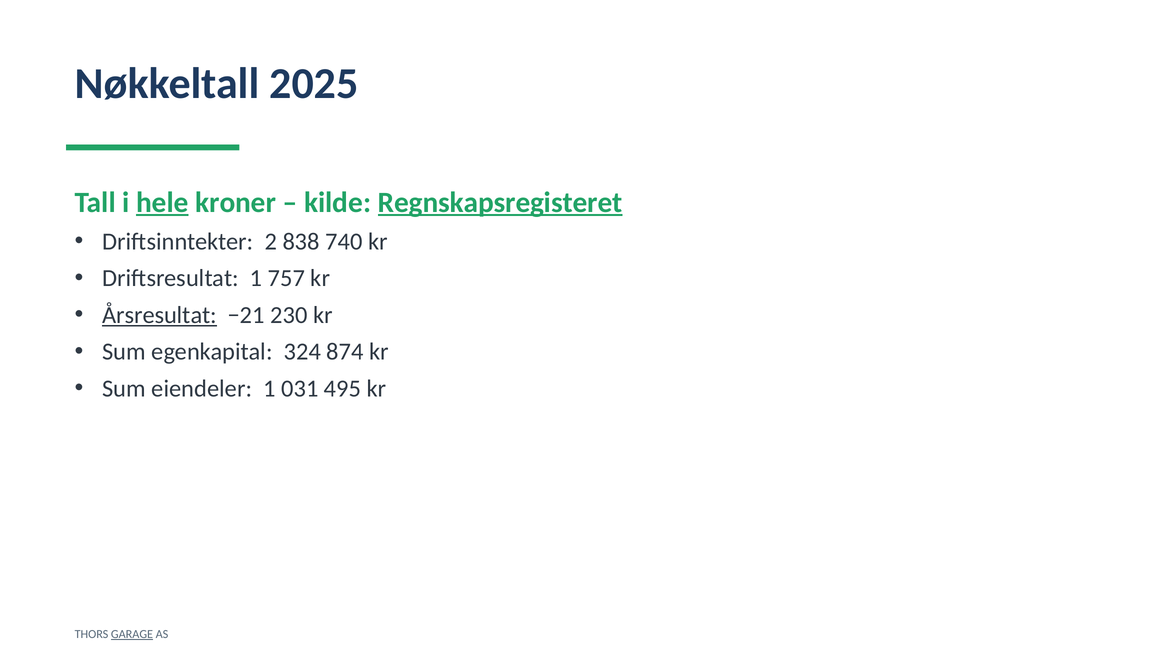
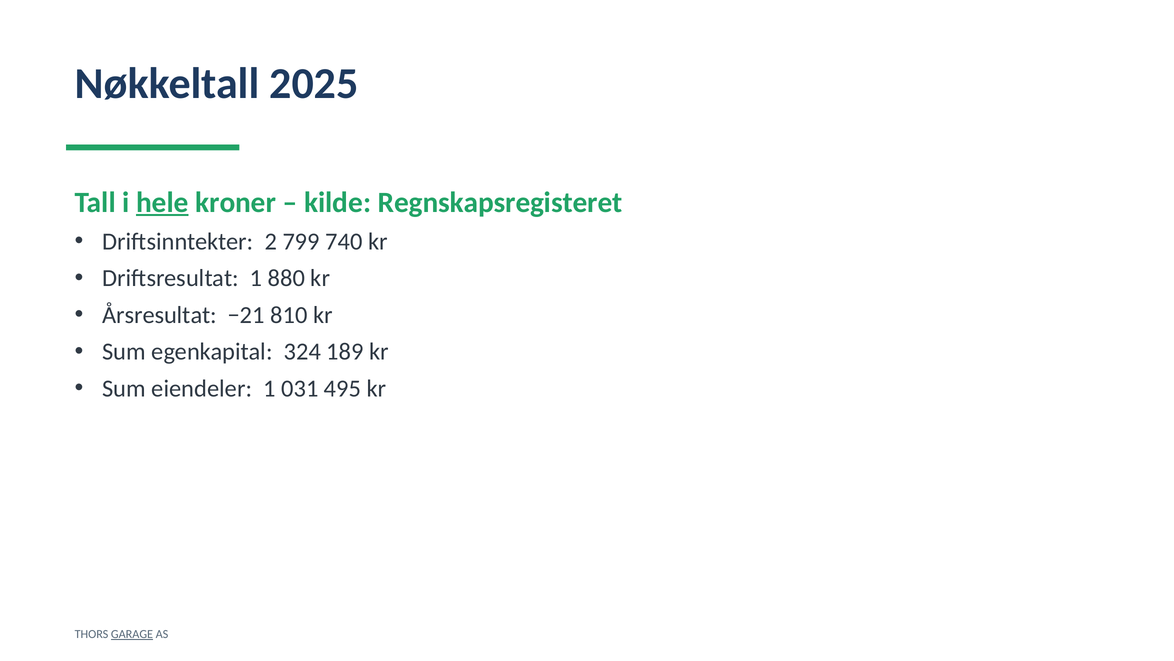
Regnskapsregisteret underline: present -> none
838: 838 -> 799
757: 757 -> 880
Årsresultat underline: present -> none
230: 230 -> 810
874: 874 -> 189
